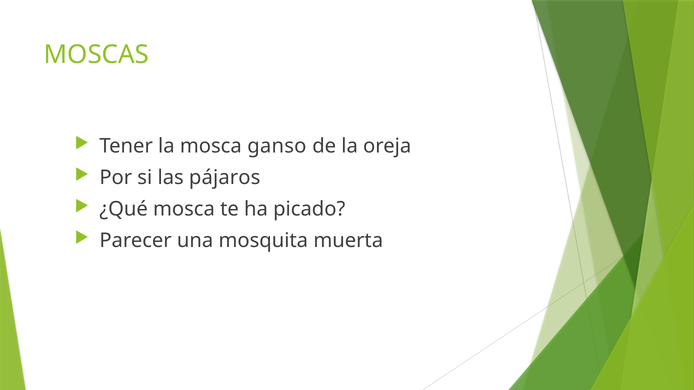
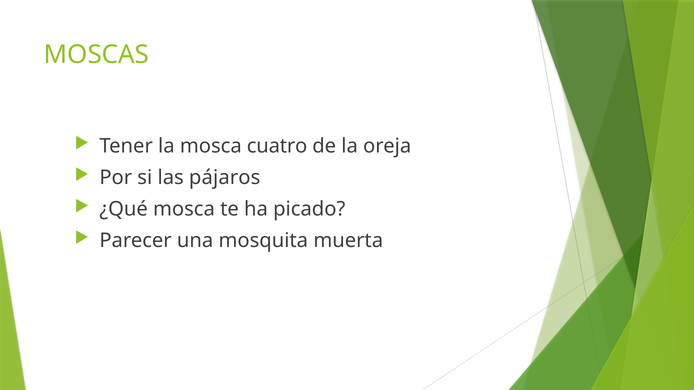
ganso: ganso -> cuatro
